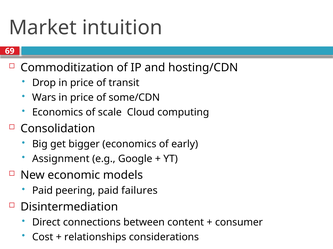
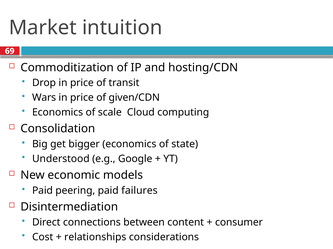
some/CDN: some/CDN -> given/CDN
early: early -> state
Assignment: Assignment -> Understood
